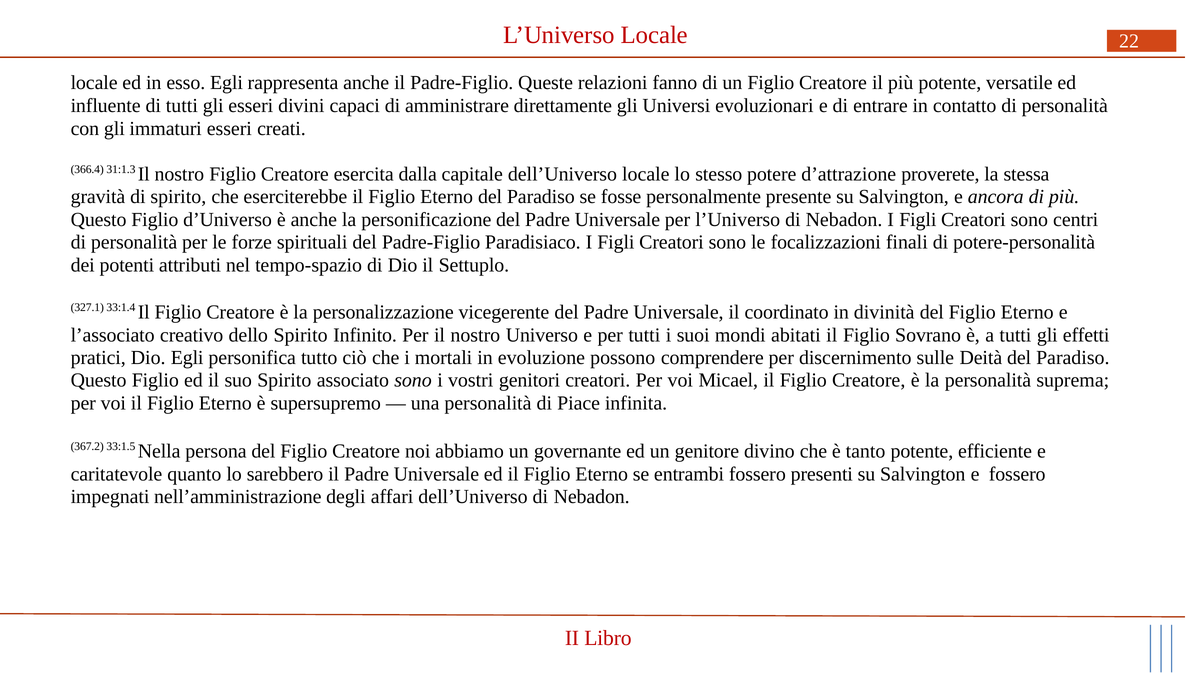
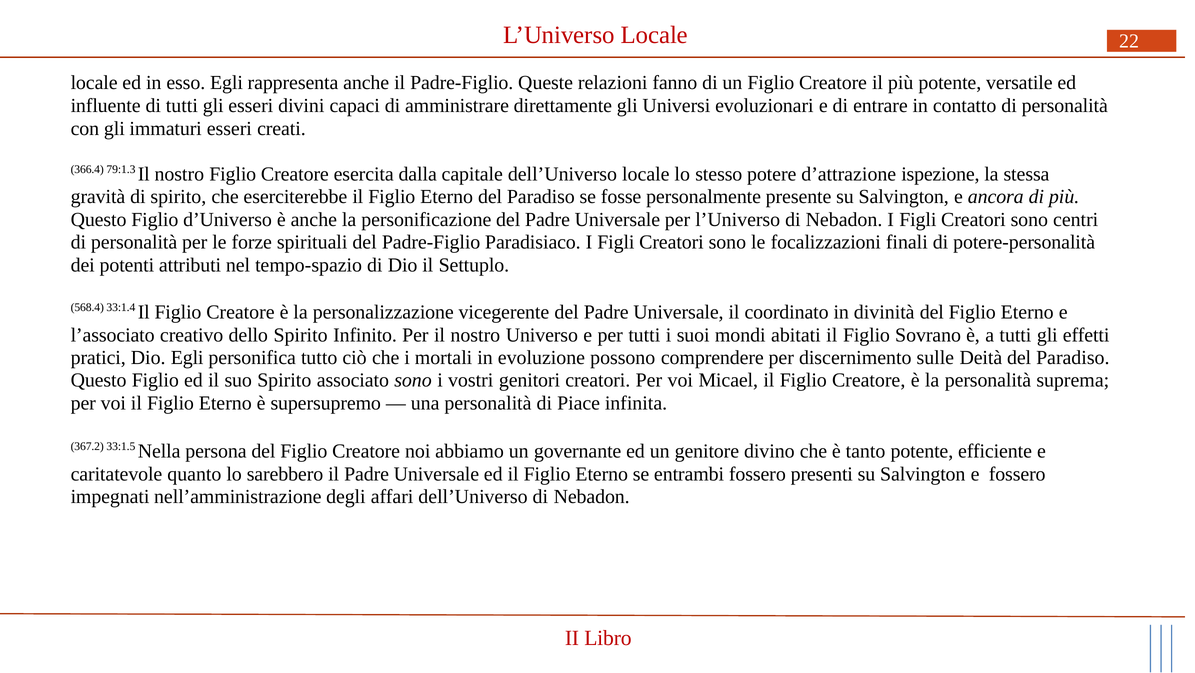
31:1.3: 31:1.3 -> 79:1.3
proverete: proverete -> ispezione
327.1: 327.1 -> 568.4
